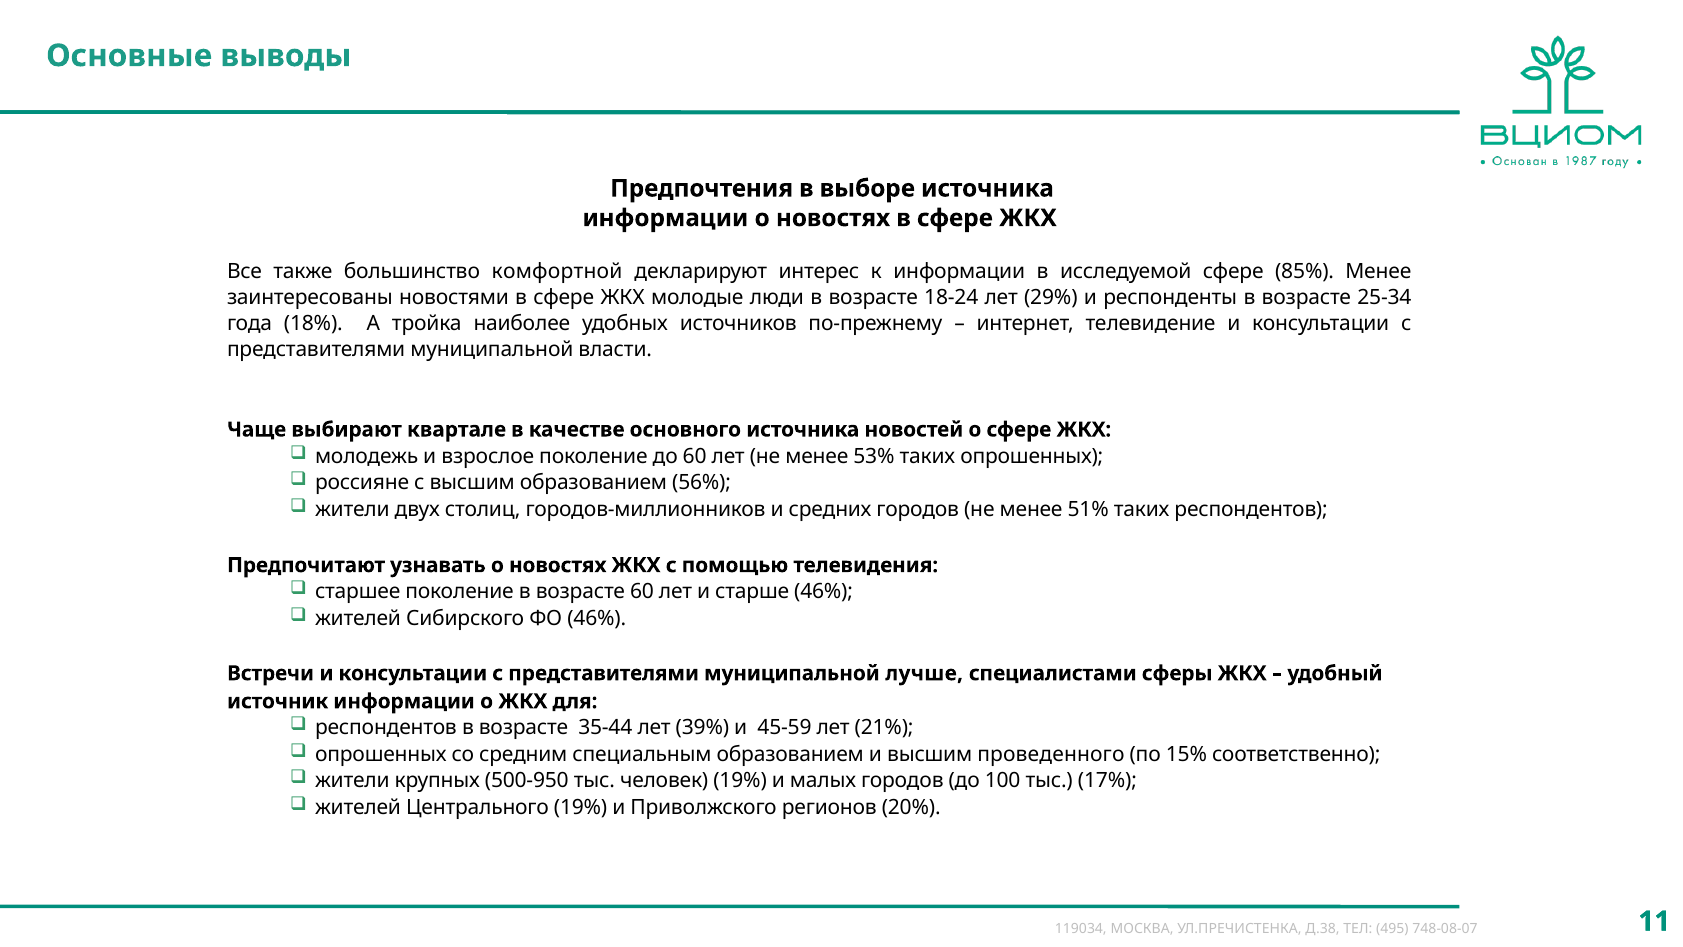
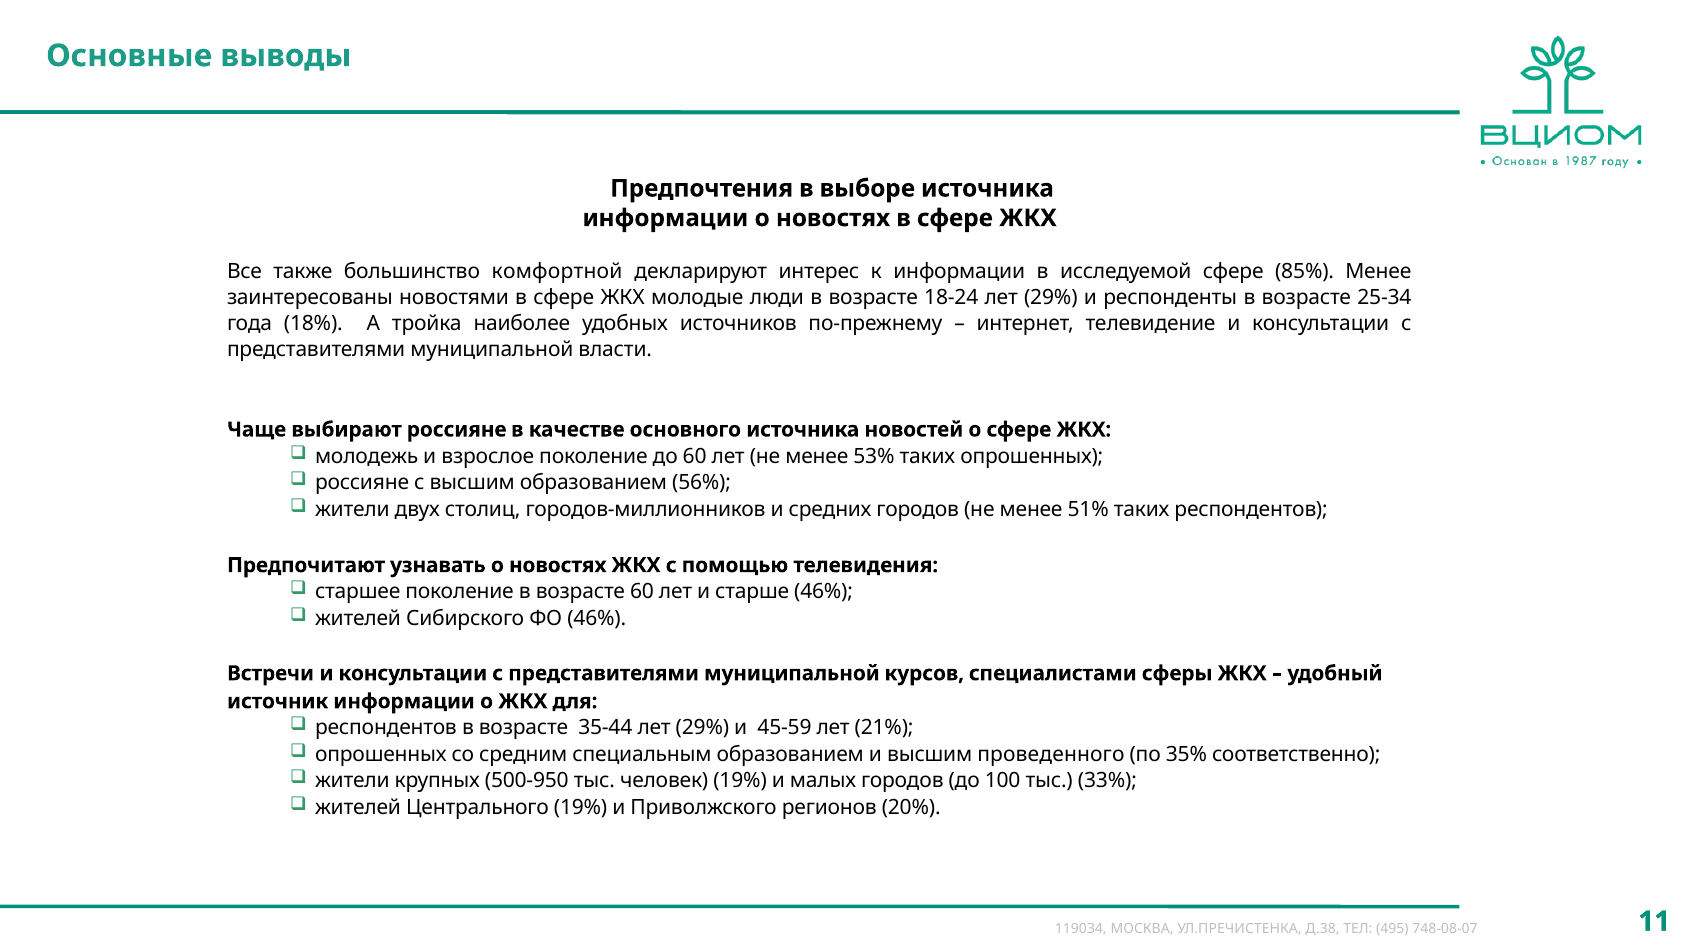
выбирают квартале: квартале -> россияне
лучше: лучше -> курсов
35-44 лет 39%: 39% -> 29%
15%: 15% -> 35%
17%: 17% -> 33%
